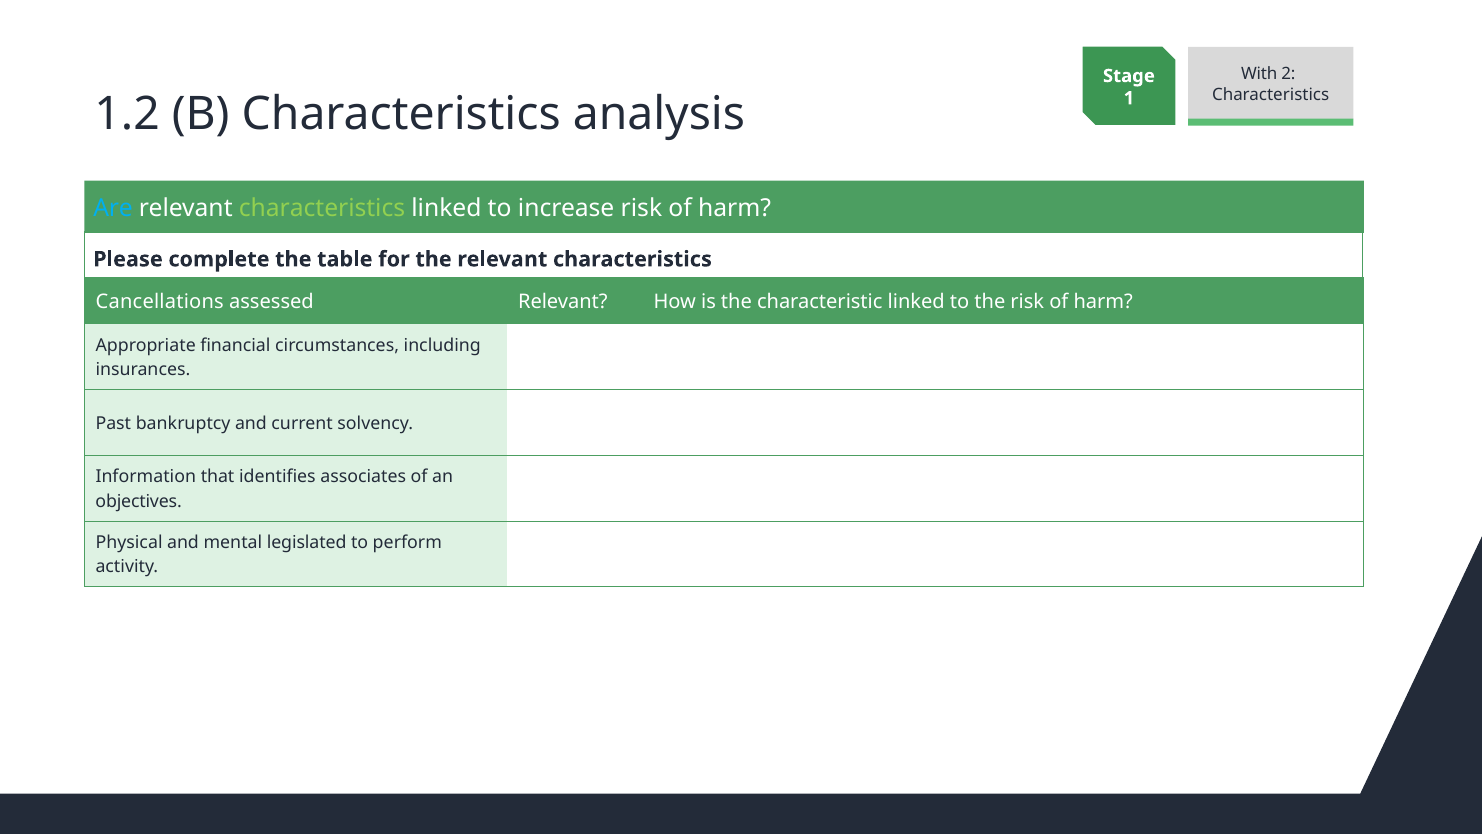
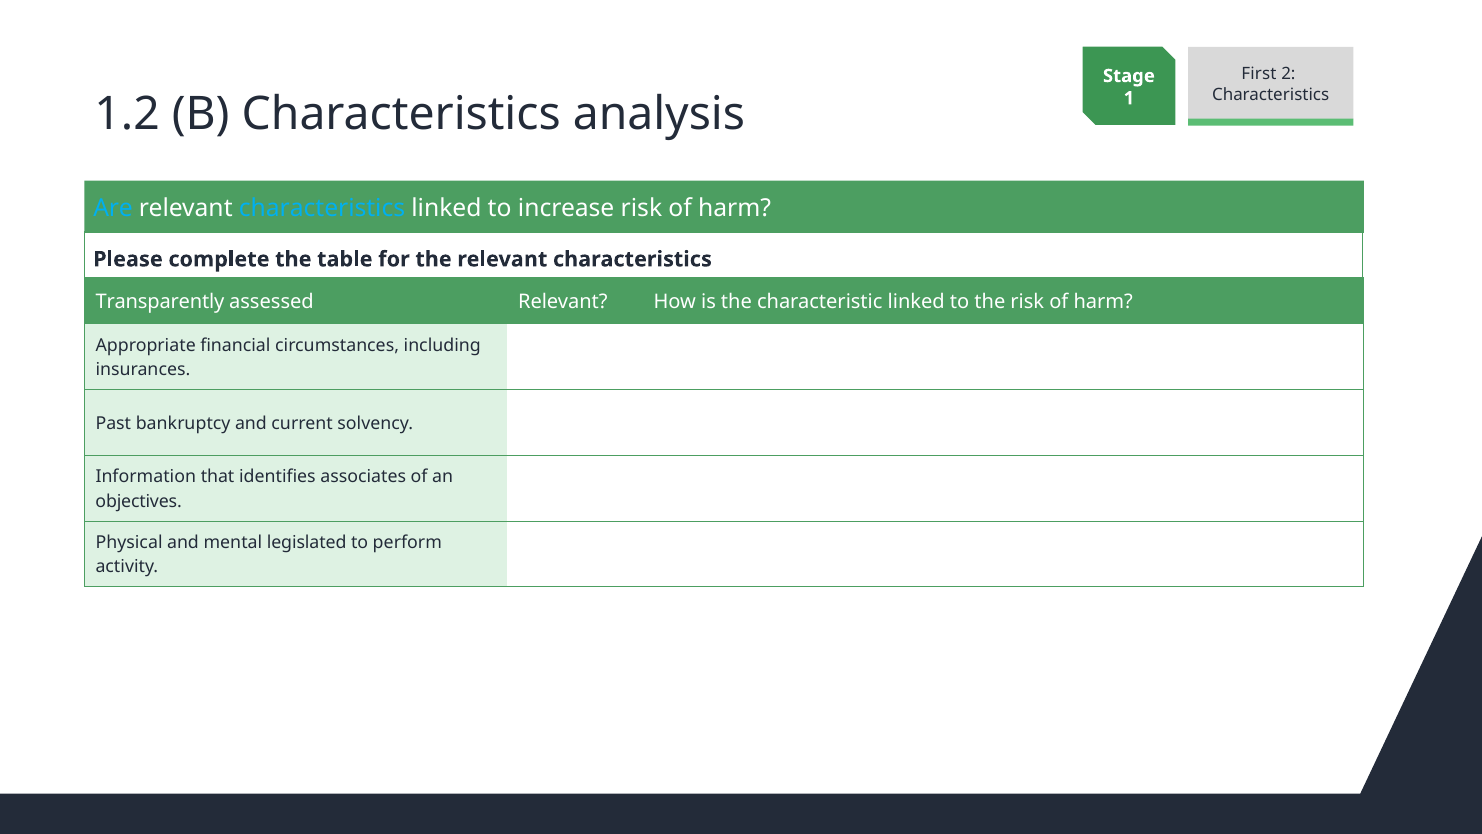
With: With -> First
characteristics at (322, 208) colour: light green -> light blue
Cancellations: Cancellations -> Transparently
